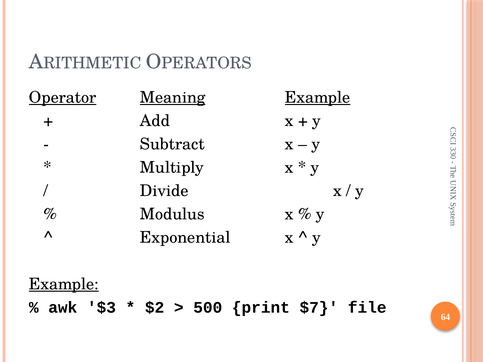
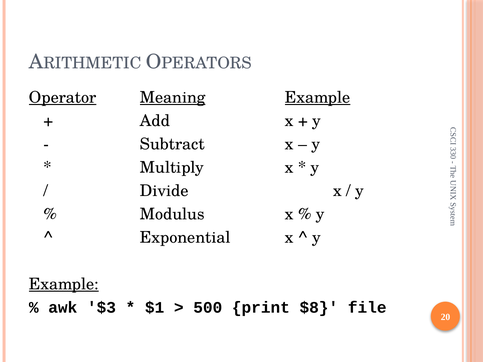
$2: $2 -> $1
$7: $7 -> $8
64: 64 -> 20
